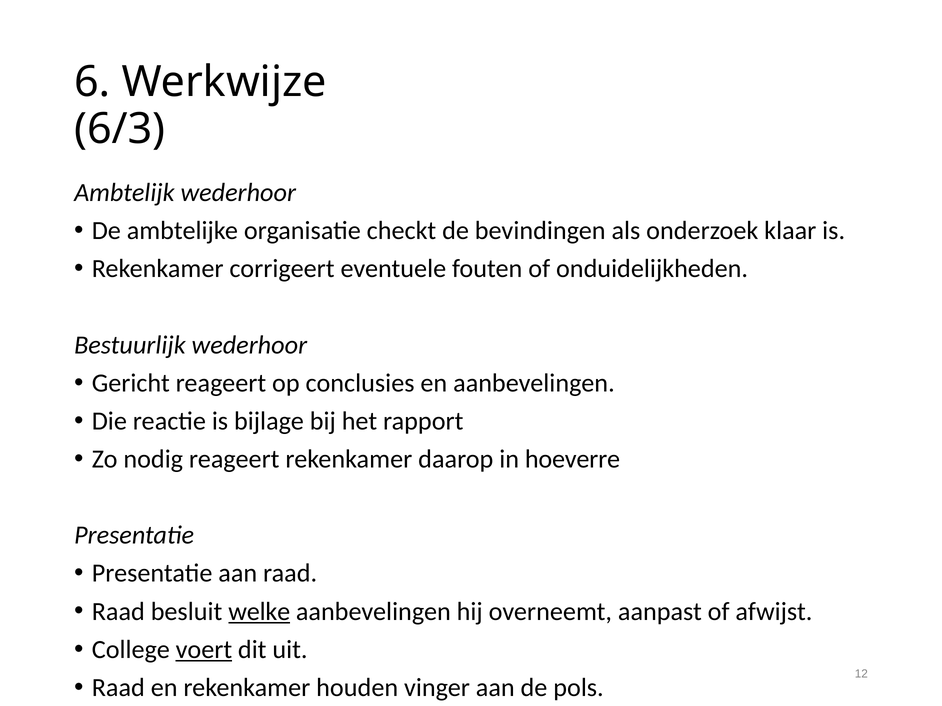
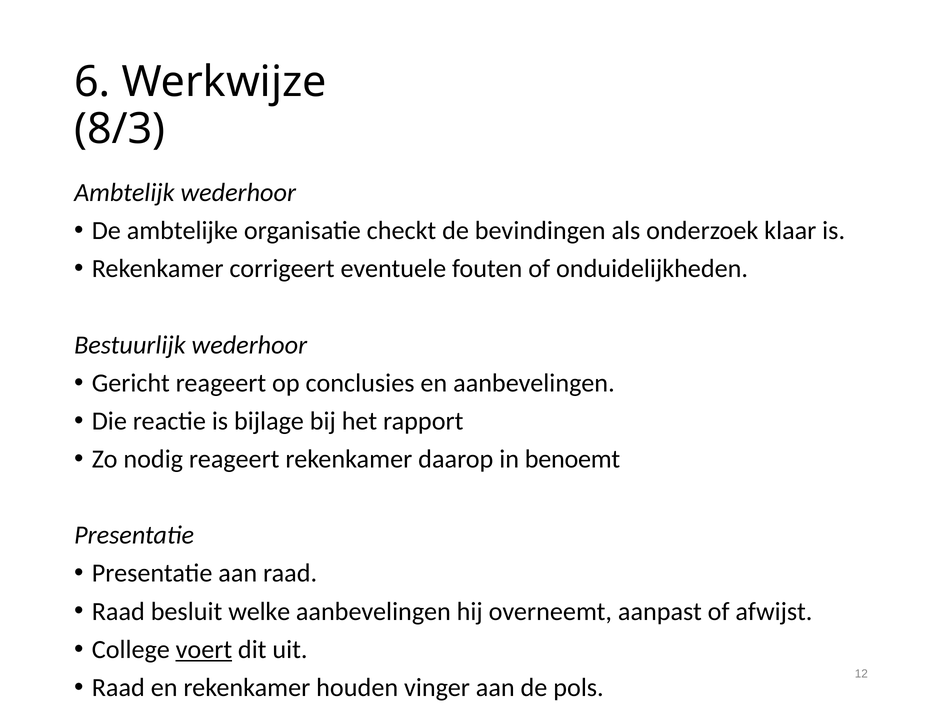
6/3: 6/3 -> 8/3
hoeverre: hoeverre -> benoemt
welke underline: present -> none
